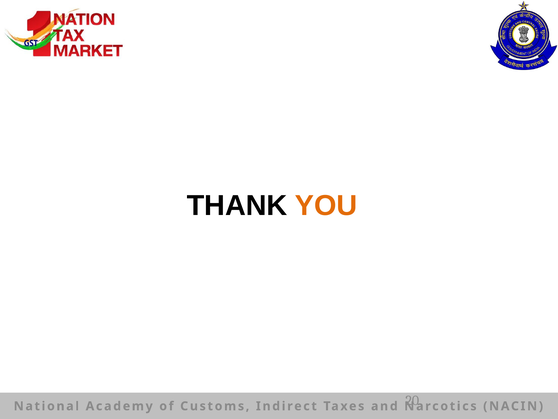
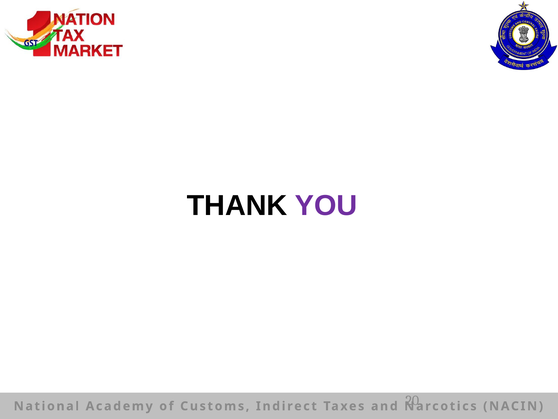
YOU colour: orange -> purple
